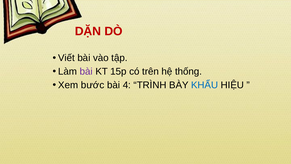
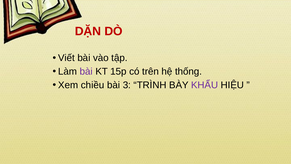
bước: bước -> chiều
4: 4 -> 3
KHẨU colour: blue -> purple
